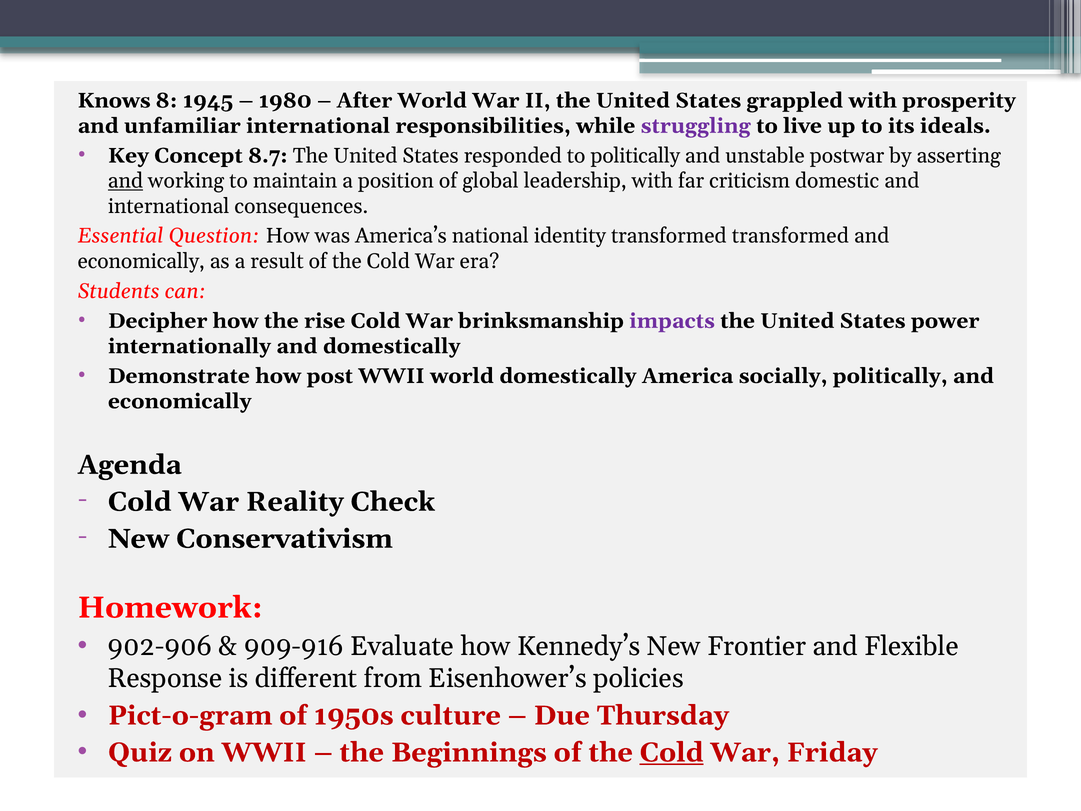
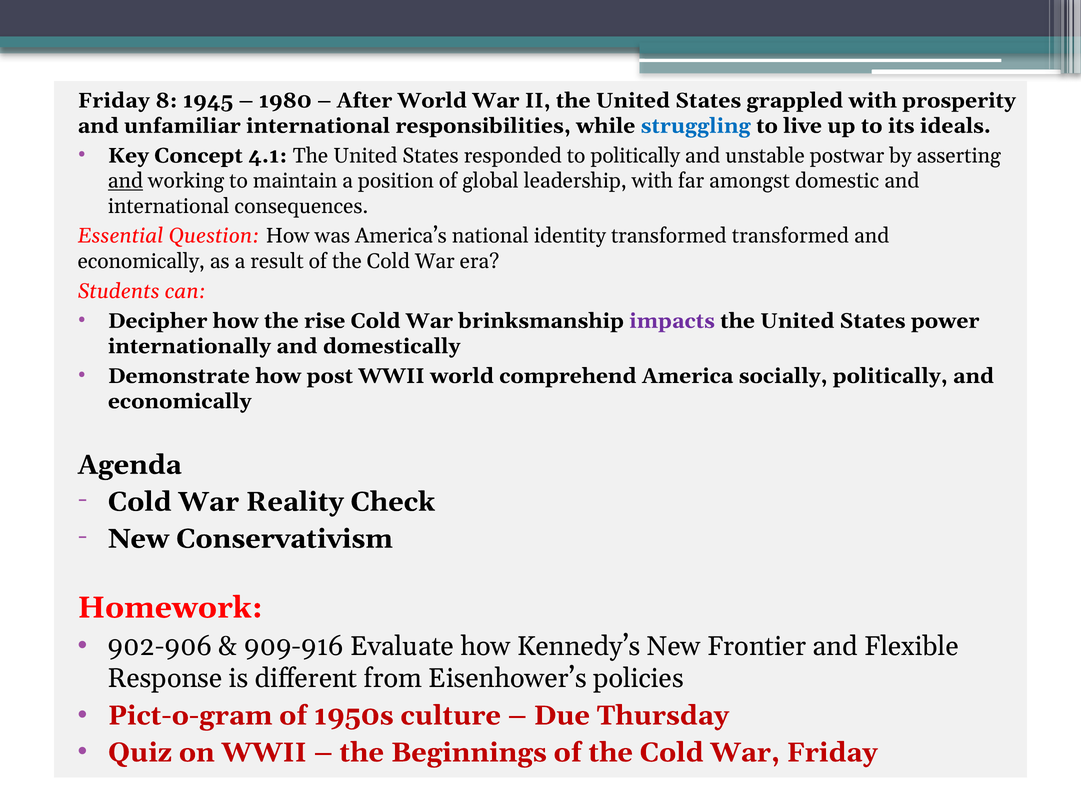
Knows at (114, 101): Knows -> Friday
struggling colour: purple -> blue
8.7: 8.7 -> 4.1
criticism: criticism -> amongst
world domestically: domestically -> comprehend
Cold at (672, 752) underline: present -> none
